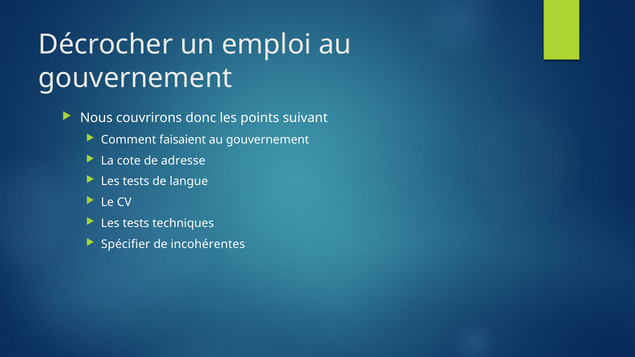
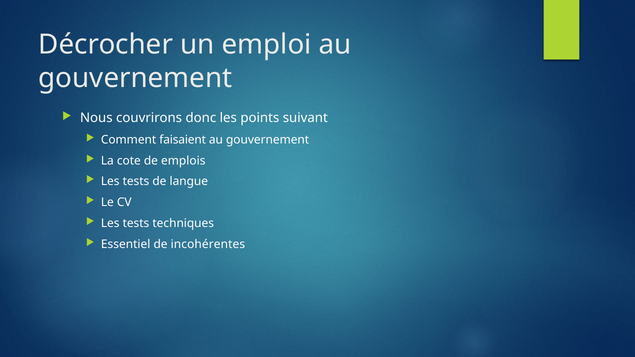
adresse: adresse -> emplois
Spécifier: Spécifier -> Essentiel
